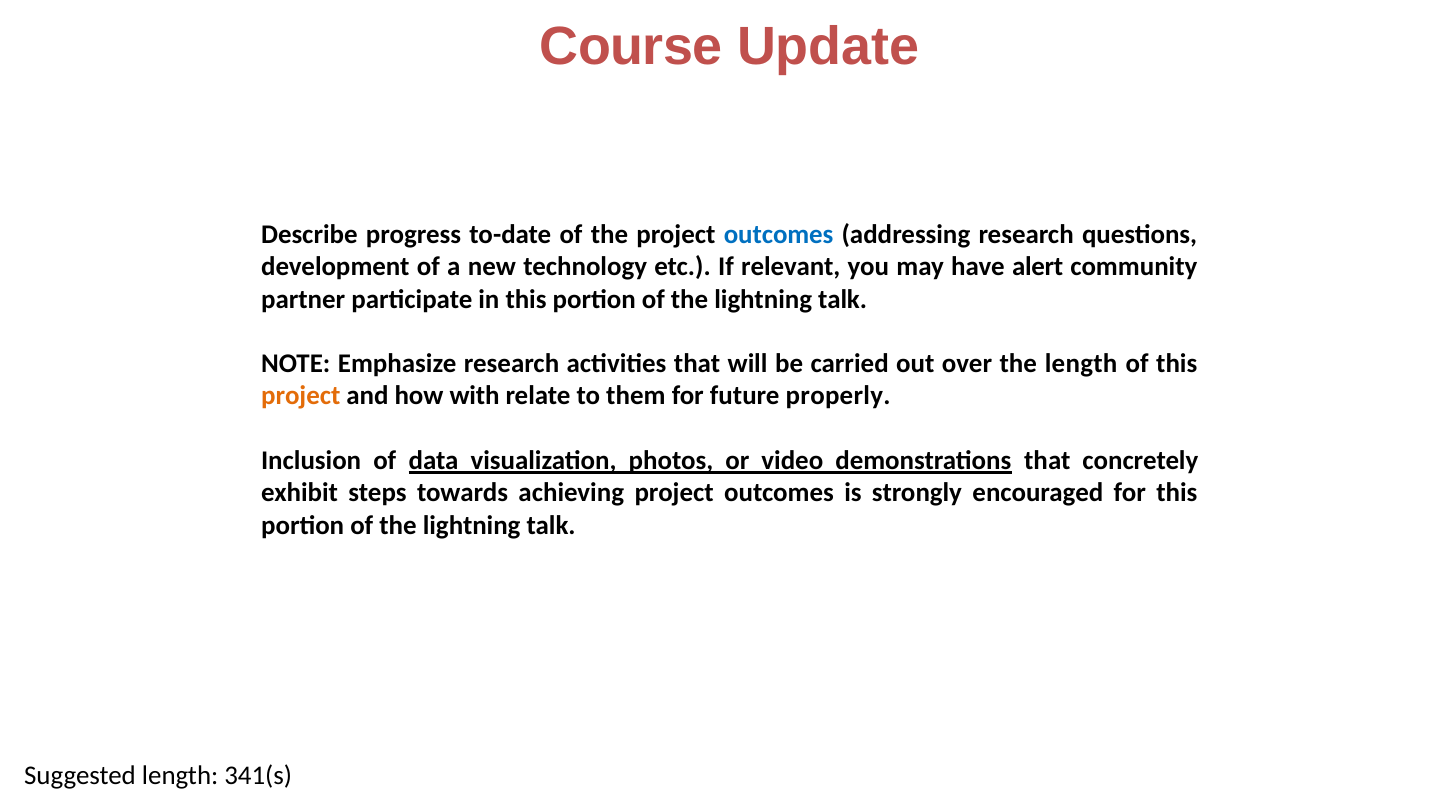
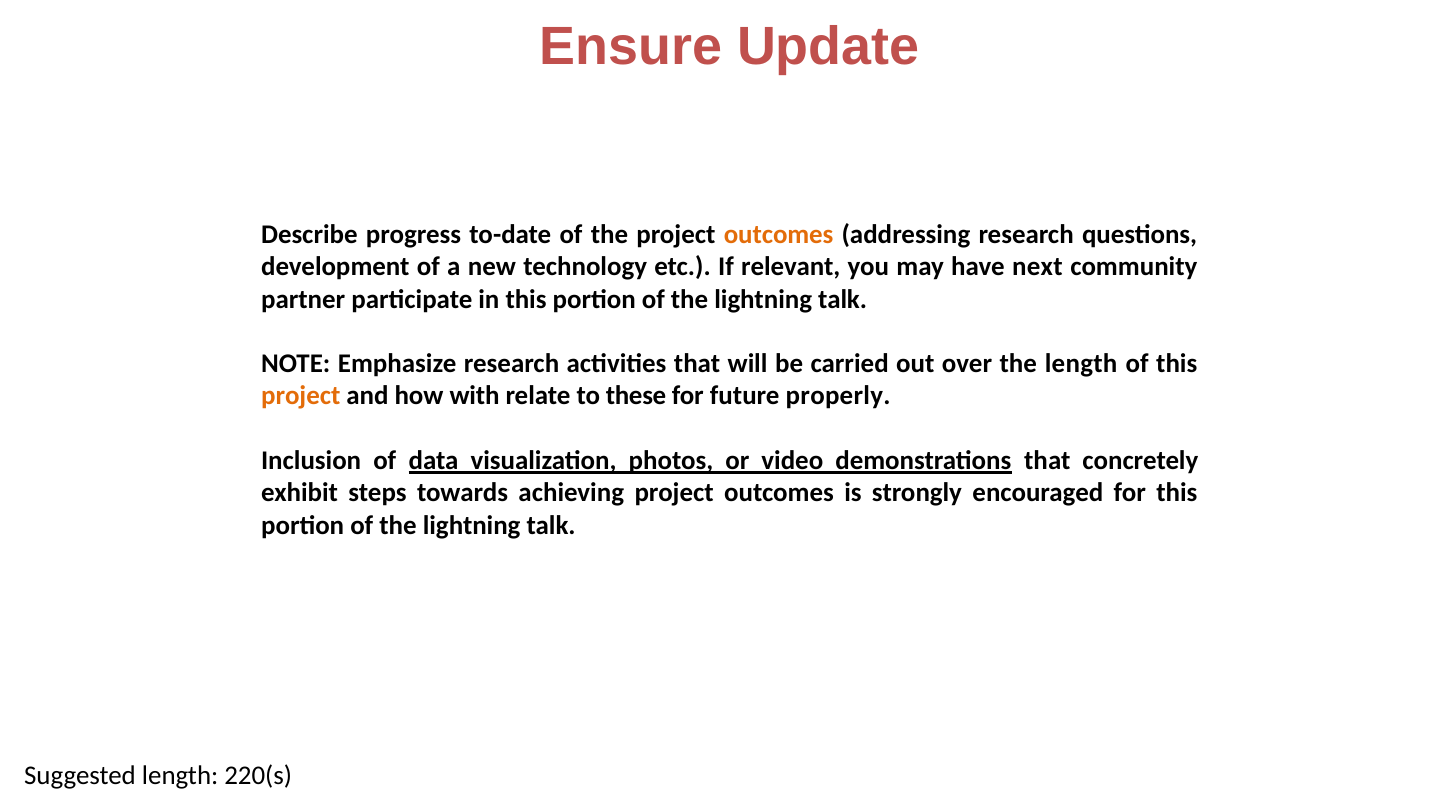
Course: Course -> Ensure
outcomes at (779, 235) colour: blue -> orange
alert: alert -> next
them: them -> these
341(s: 341(s -> 220(s
